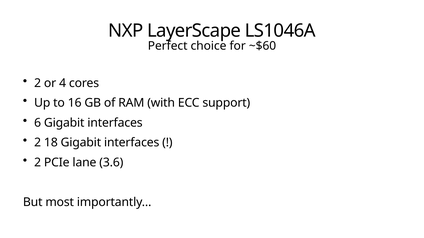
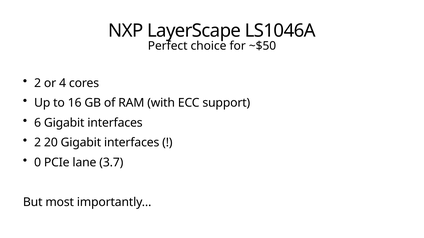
~$60: ~$60 -> ~$50
18: 18 -> 20
2 at (38, 163): 2 -> 0
3.6: 3.6 -> 3.7
